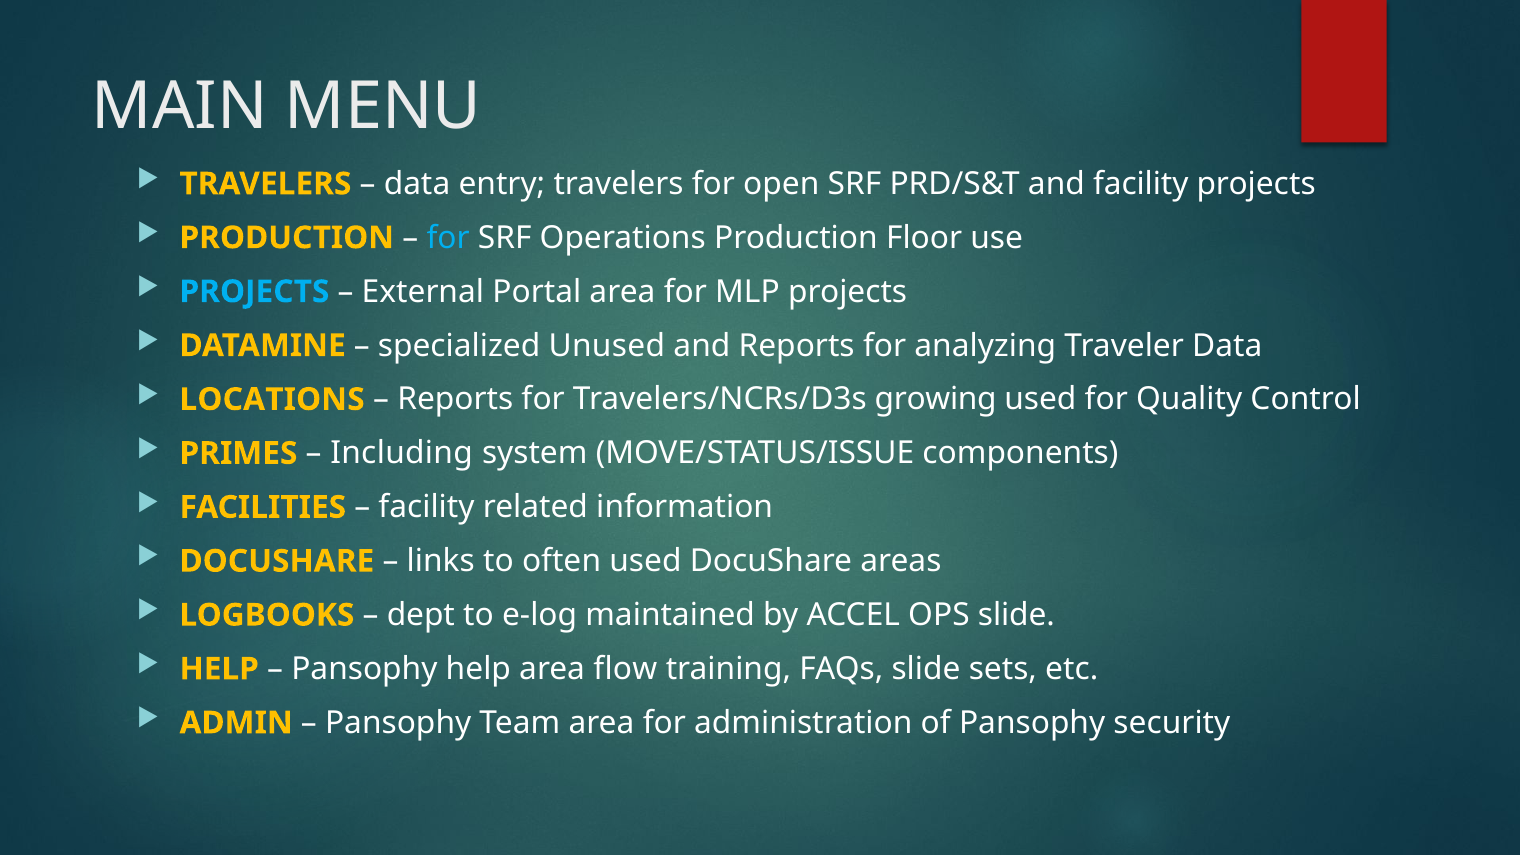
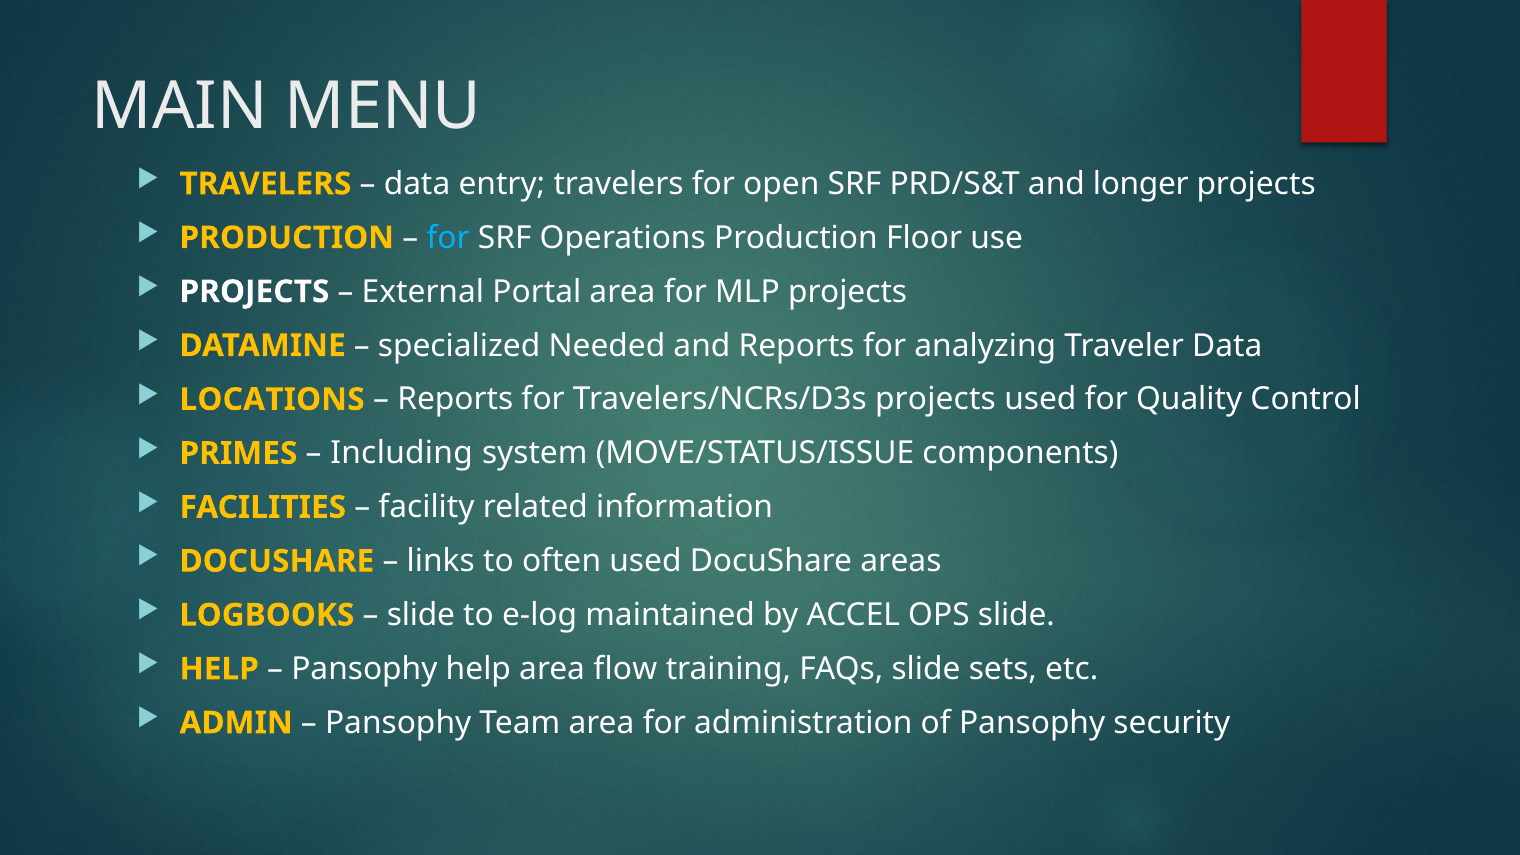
and facility: facility -> longer
PROJECTS at (254, 292) colour: light blue -> white
Unused: Unused -> Needed
Travelers/NCRs/D3s growing: growing -> projects
dept at (421, 615): dept -> slide
